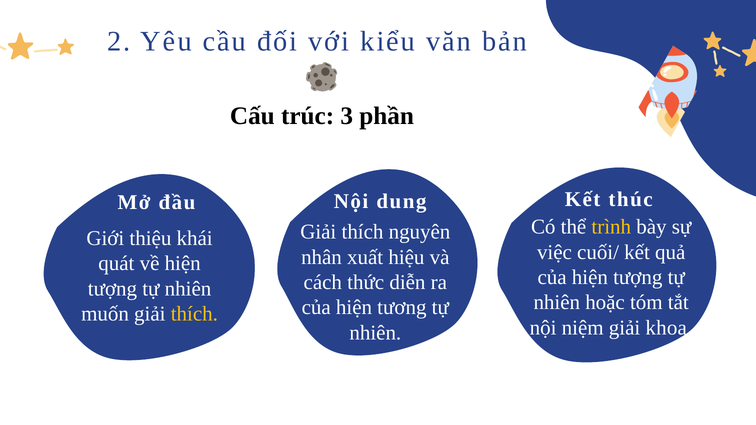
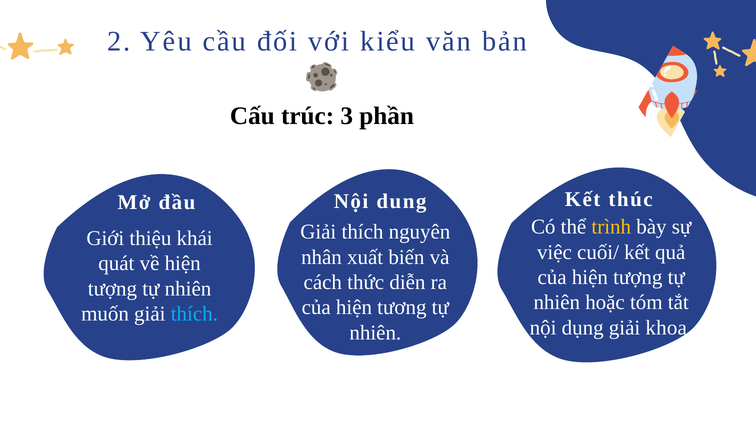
hiệu: hiệu -> biến
thích at (194, 314) colour: yellow -> light blue
niệm: niệm -> dụng
